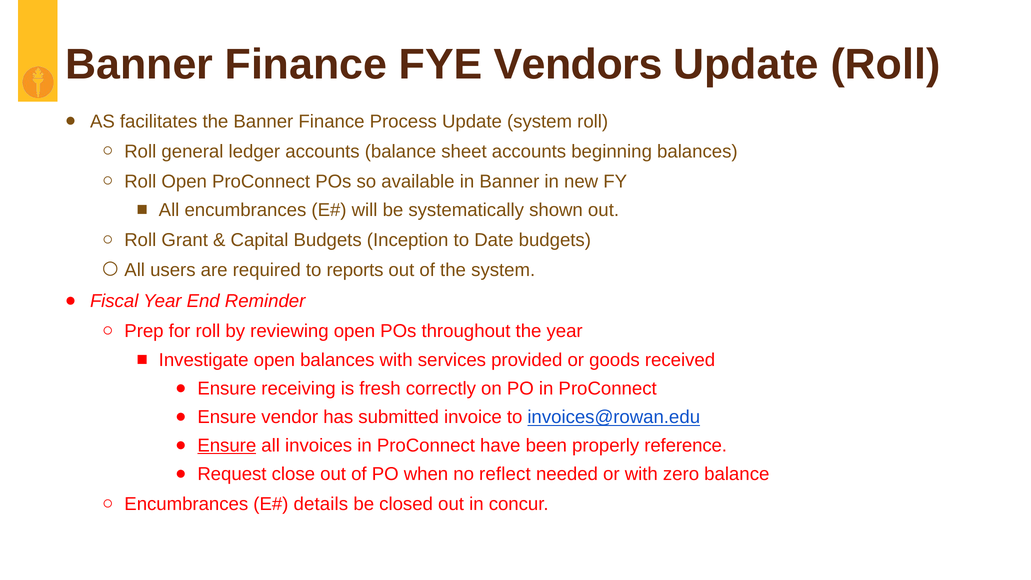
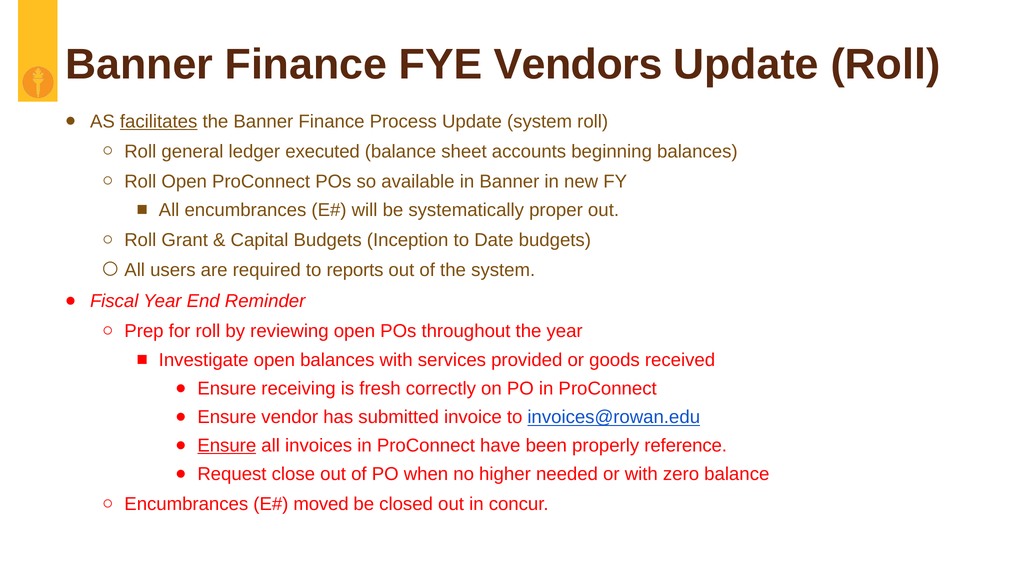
facilitates underline: none -> present
ledger accounts: accounts -> executed
shown: shown -> proper
reflect: reflect -> higher
details: details -> moved
